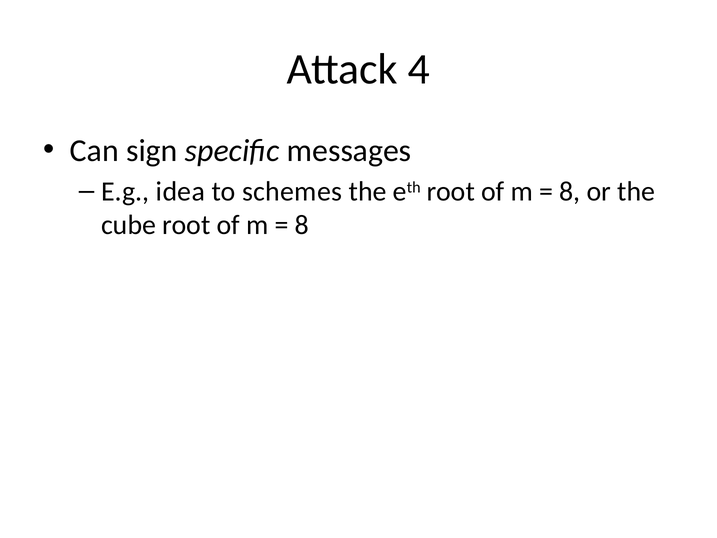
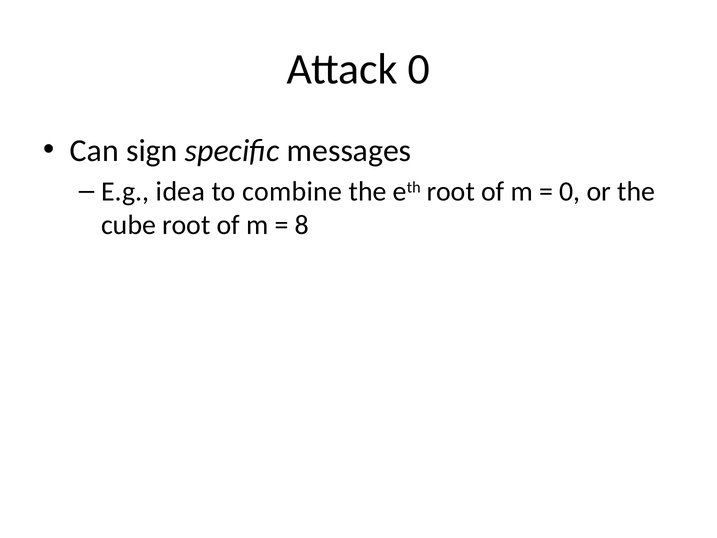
Attack 4: 4 -> 0
schemes: schemes -> combine
8 at (570, 192): 8 -> 0
